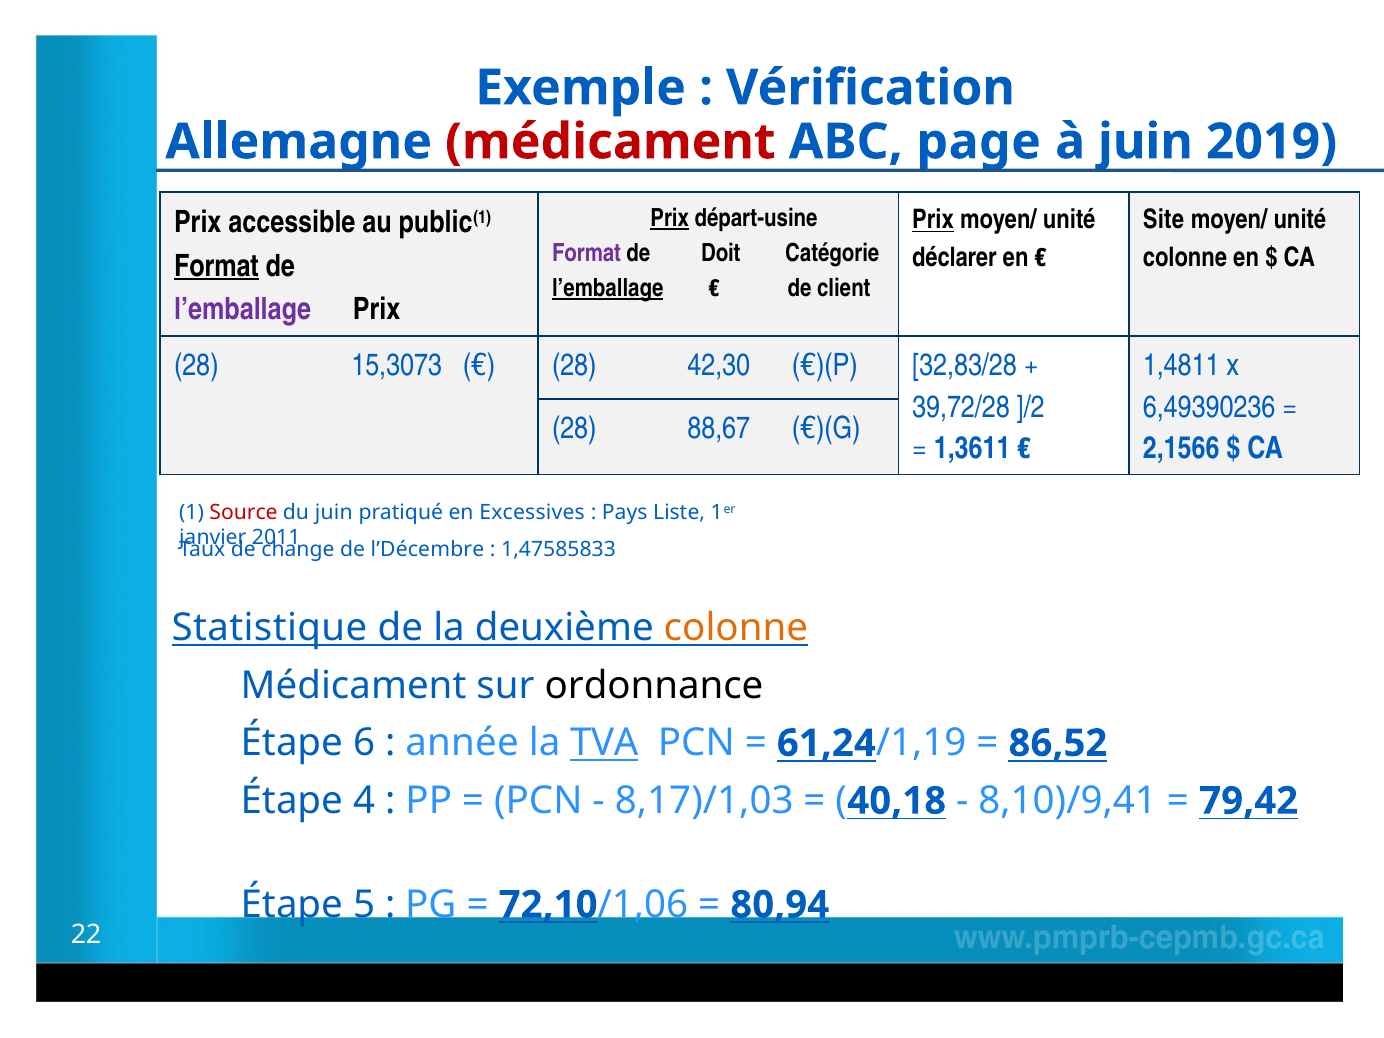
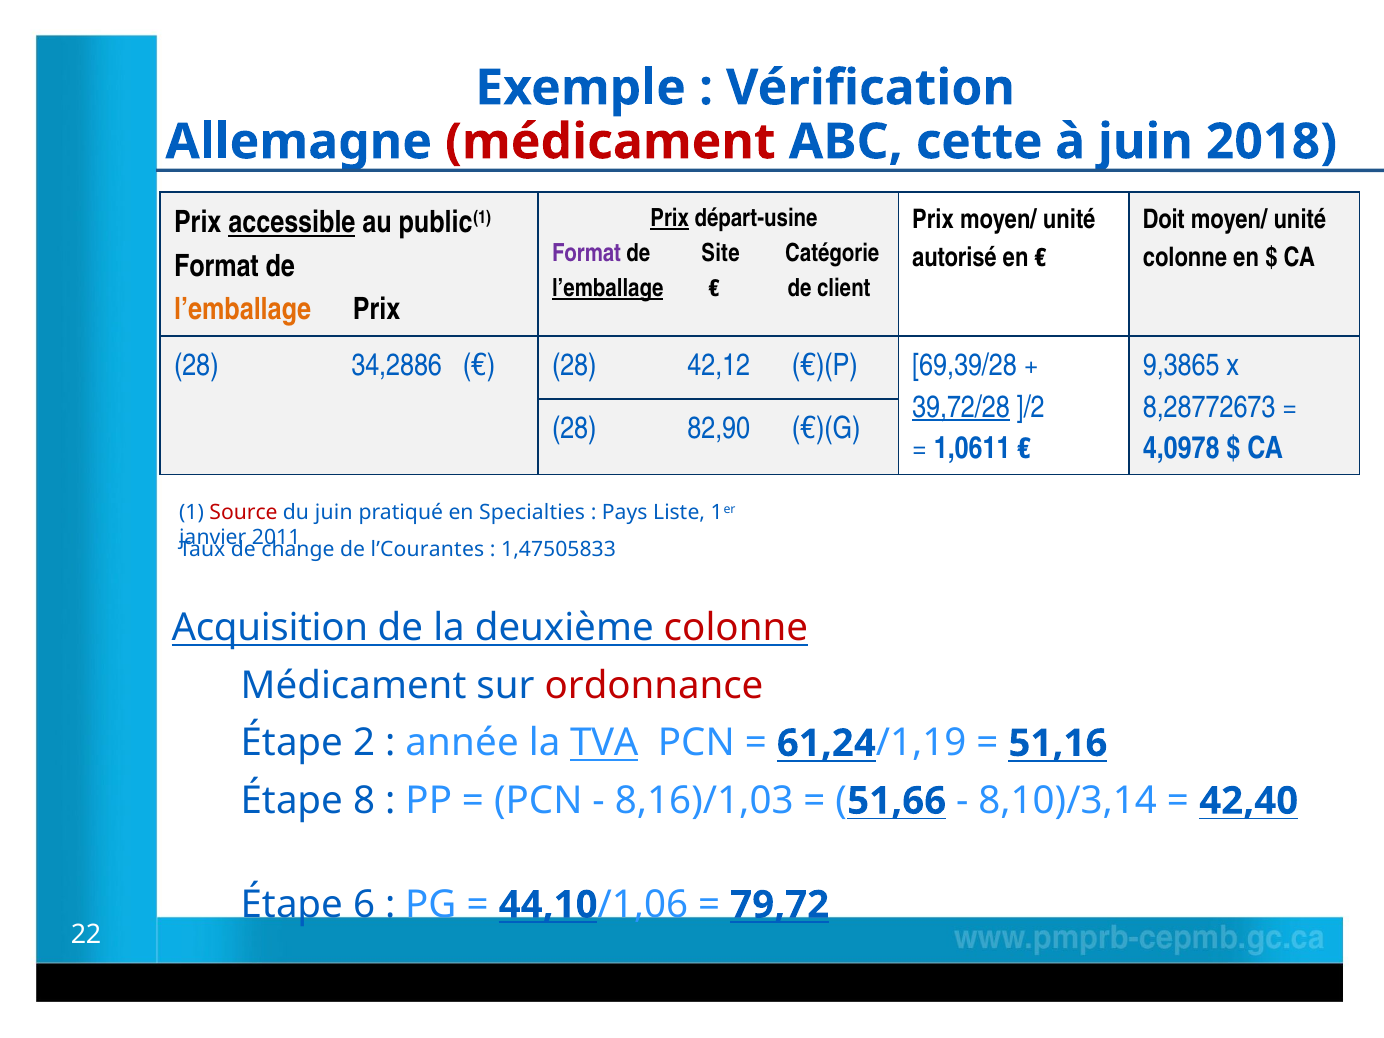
page: page -> cette
2019: 2019 -> 2018
Prix at (933, 220) underline: present -> none
Site: Site -> Doit
accessible underline: none -> present
Doit: Doit -> Site
déclarer: déclarer -> autorisé
Format at (216, 266) underline: present -> none
l’emballage at (243, 309) colour: purple -> orange
15,3073: 15,3073 -> 34,2886
42,30: 42,30 -> 42,12
32,83/28: 32,83/28 -> 69,39/28
1,4811: 1,4811 -> 9,3865
39,72/28 underline: none -> present
6,49390236: 6,49390236 -> 8,28772673
88,67: 88,67 -> 82,90
1,3611: 1,3611 -> 1,0611
2,1566: 2,1566 -> 4,0978
Excessives: Excessives -> Specialties
l’Décembre: l’Décembre -> l’Courantes
1,47585833: 1,47585833 -> 1,47505833
Statistique: Statistique -> Acquisition
colonne at (736, 628) colour: orange -> red
ordonnance colour: black -> red
6: 6 -> 2
86,52: 86,52 -> 51,16
4: 4 -> 8
8,17)/1,03: 8,17)/1,03 -> 8,16)/1,03
40,18: 40,18 -> 51,66
8,10)/9,41: 8,10)/9,41 -> 8,10)/3,14
79,42: 79,42 -> 42,40
5: 5 -> 6
72,10: 72,10 -> 44,10
80,94: 80,94 -> 79,72
